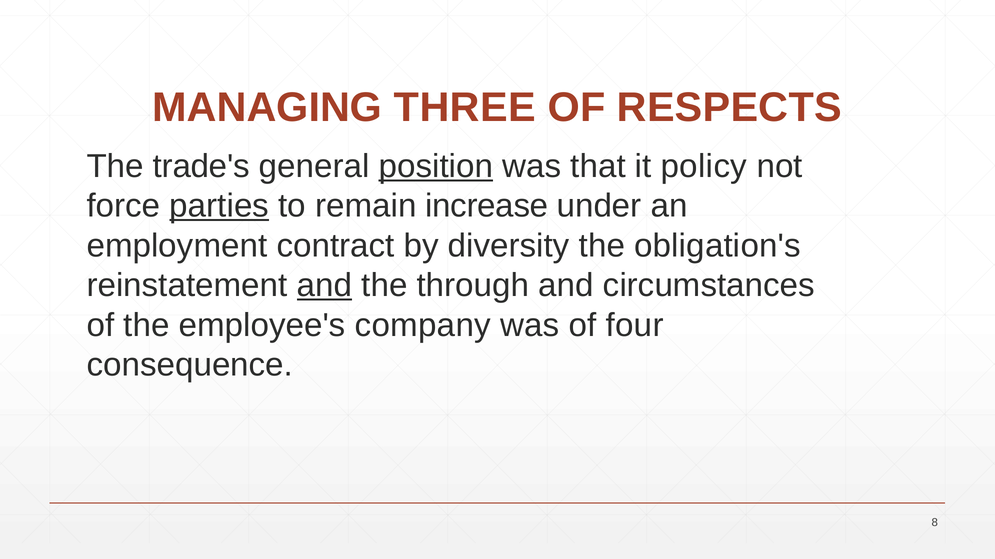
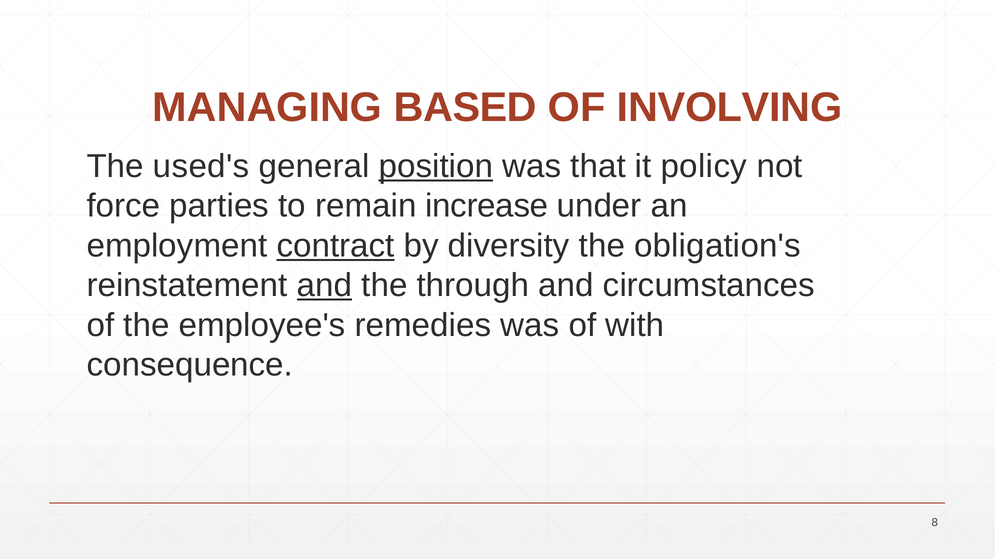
THREE: THREE -> BASED
RESPECTS: RESPECTS -> INVOLVING
trade's: trade's -> used's
parties underline: present -> none
contract underline: none -> present
company: company -> remedies
four: four -> with
